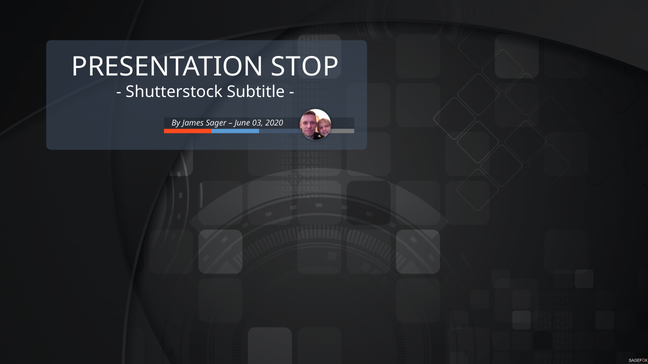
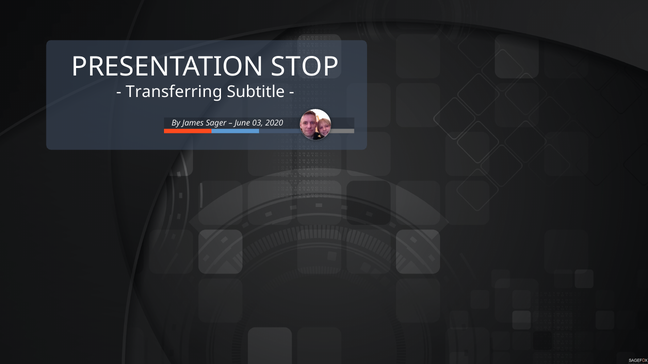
Shutterstock: Shutterstock -> Transferring
